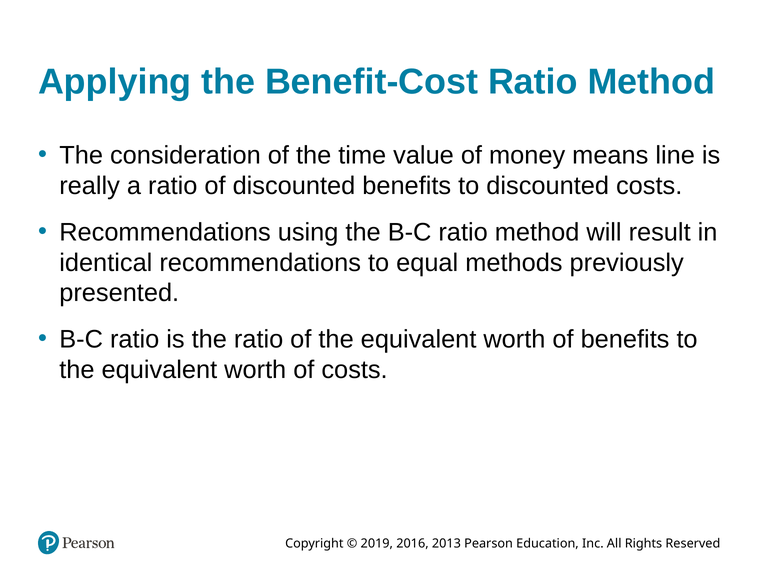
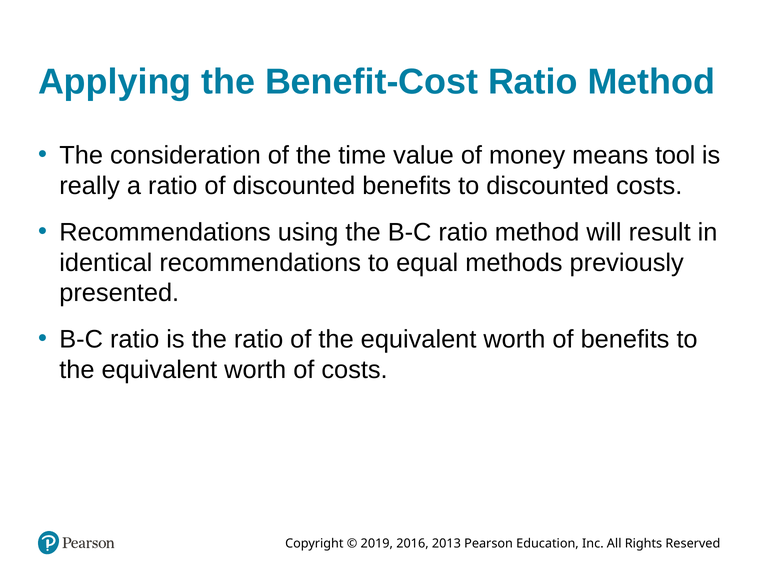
line: line -> tool
